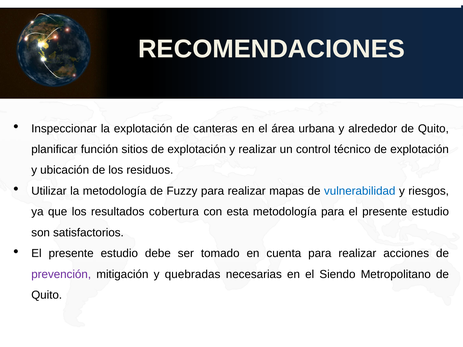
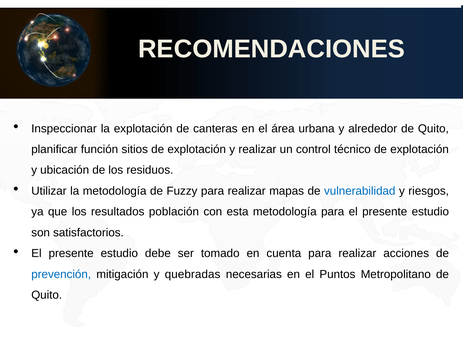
cobertura: cobertura -> población
prevención colour: purple -> blue
Siendo: Siendo -> Puntos
